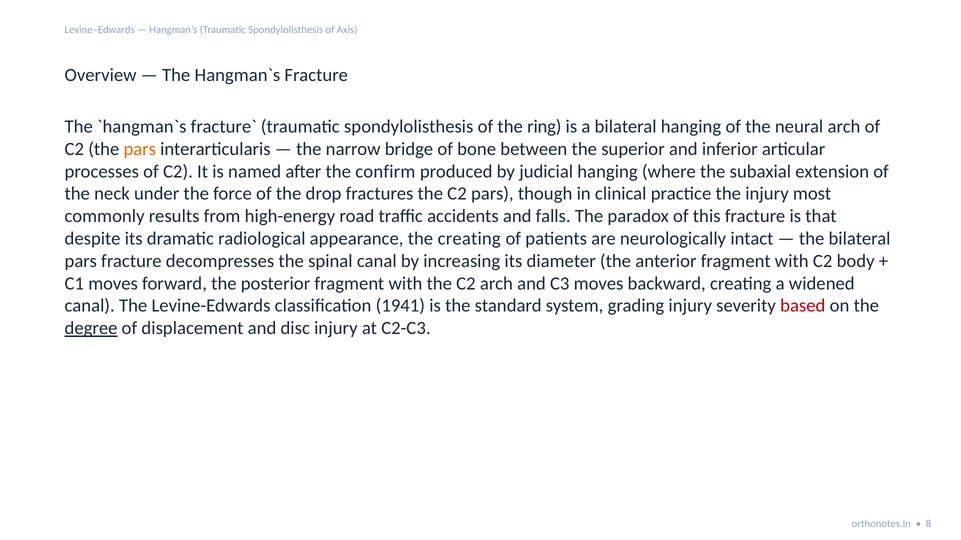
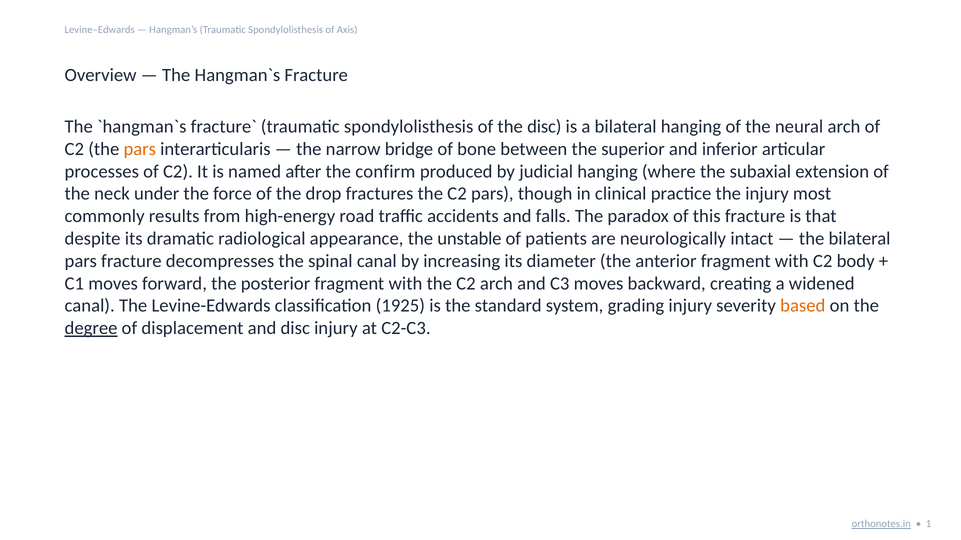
the ring: ring -> disc
the creating: creating -> unstable
1941: 1941 -> 1925
based colour: red -> orange
orthonotes.in underline: none -> present
8: 8 -> 1
